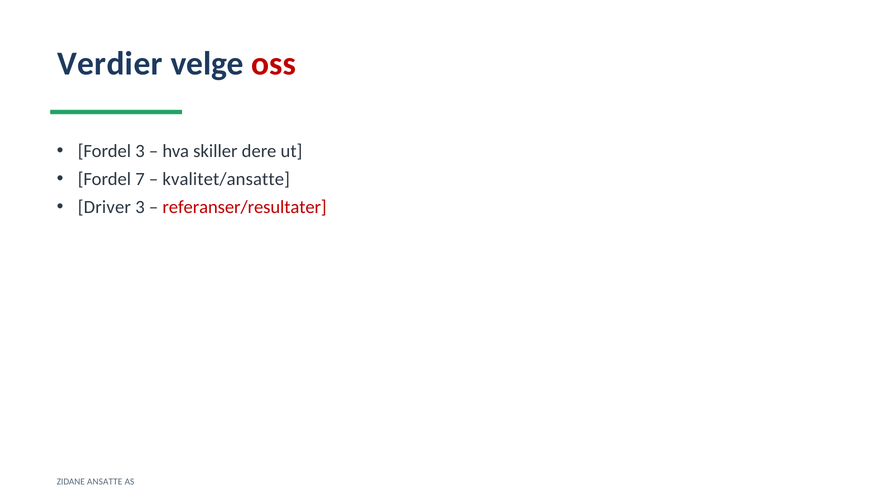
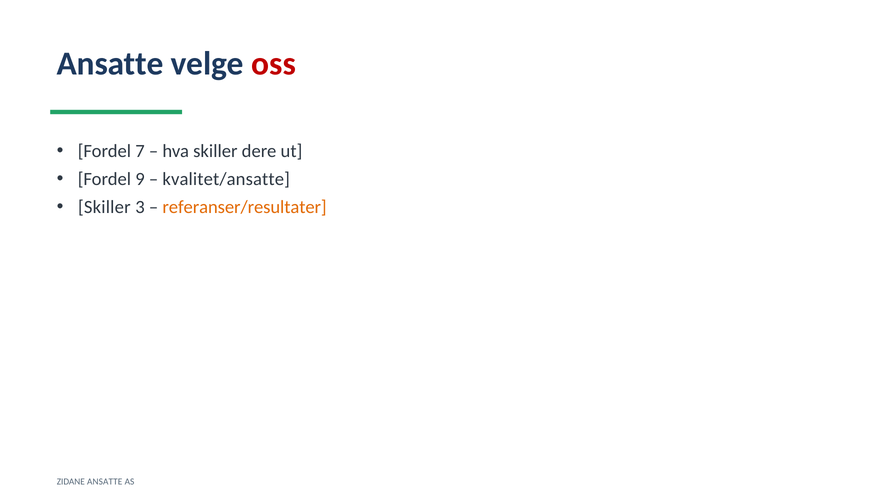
Verdier at (110, 64): Verdier -> Ansatte
Fordel 3: 3 -> 7
7: 7 -> 9
Driver at (104, 207): Driver -> Skiller
referanser/resultater colour: red -> orange
